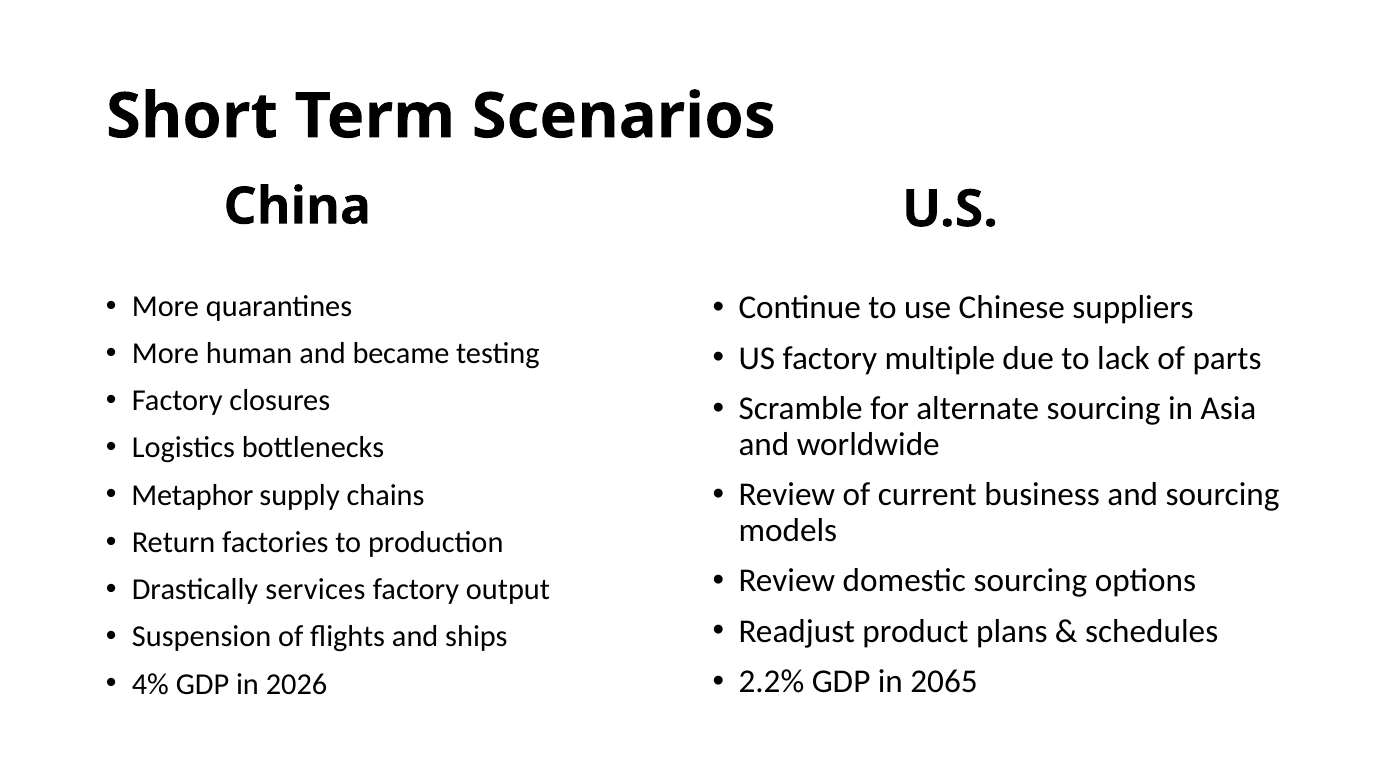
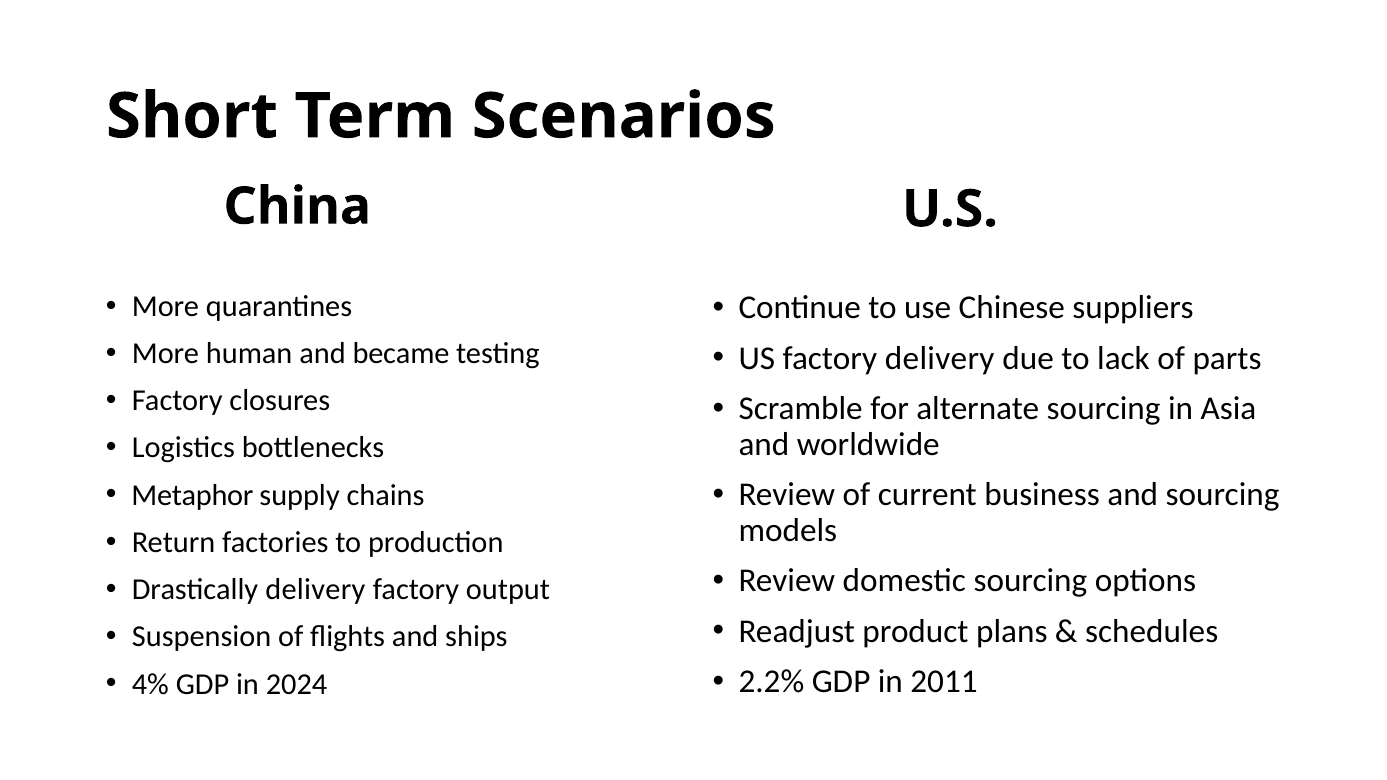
factory multiple: multiple -> delivery
Drastically services: services -> delivery
2065: 2065 -> 2011
2026: 2026 -> 2024
